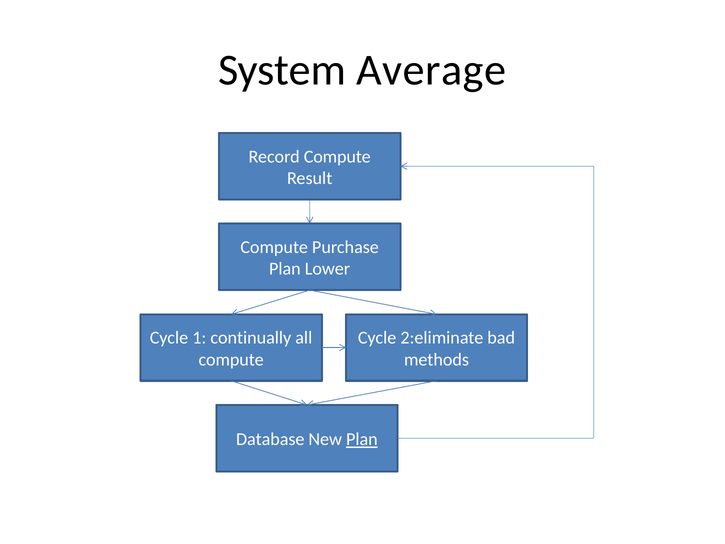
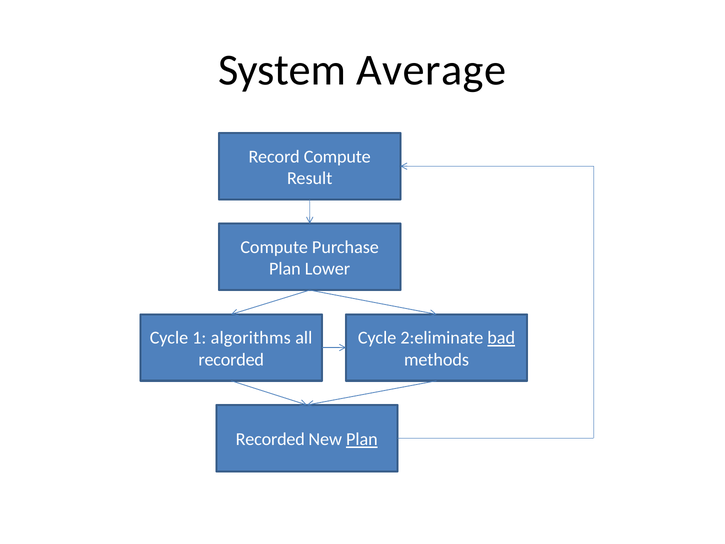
continually: continually -> algorithms
bad underline: none -> present
compute at (231, 360): compute -> recorded
Database at (270, 439): Database -> Recorded
